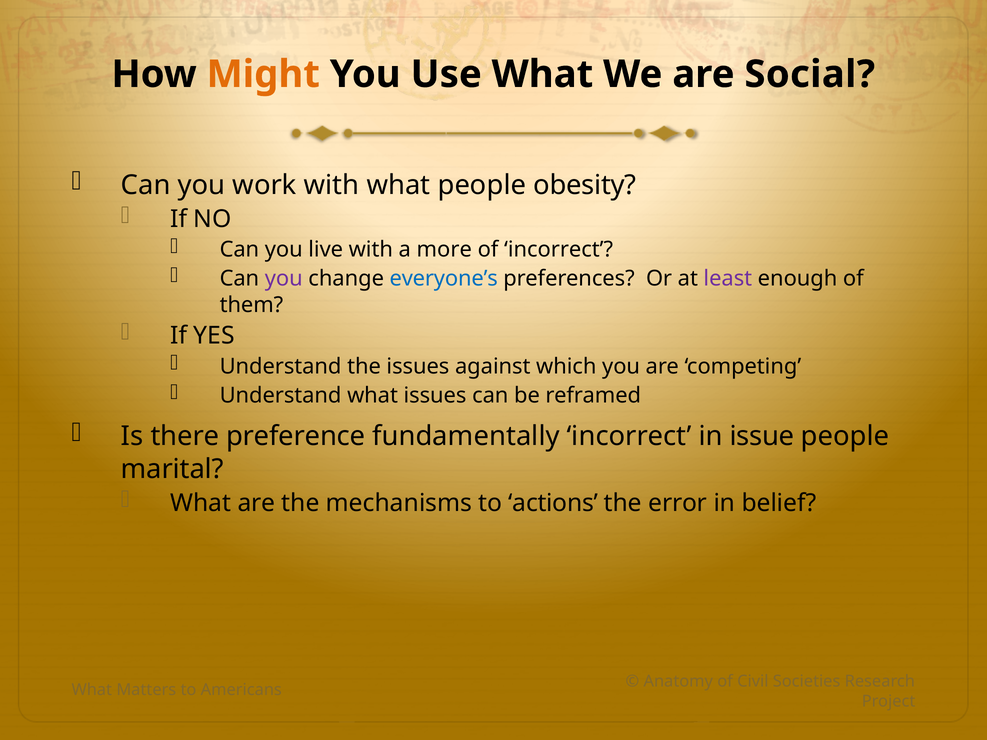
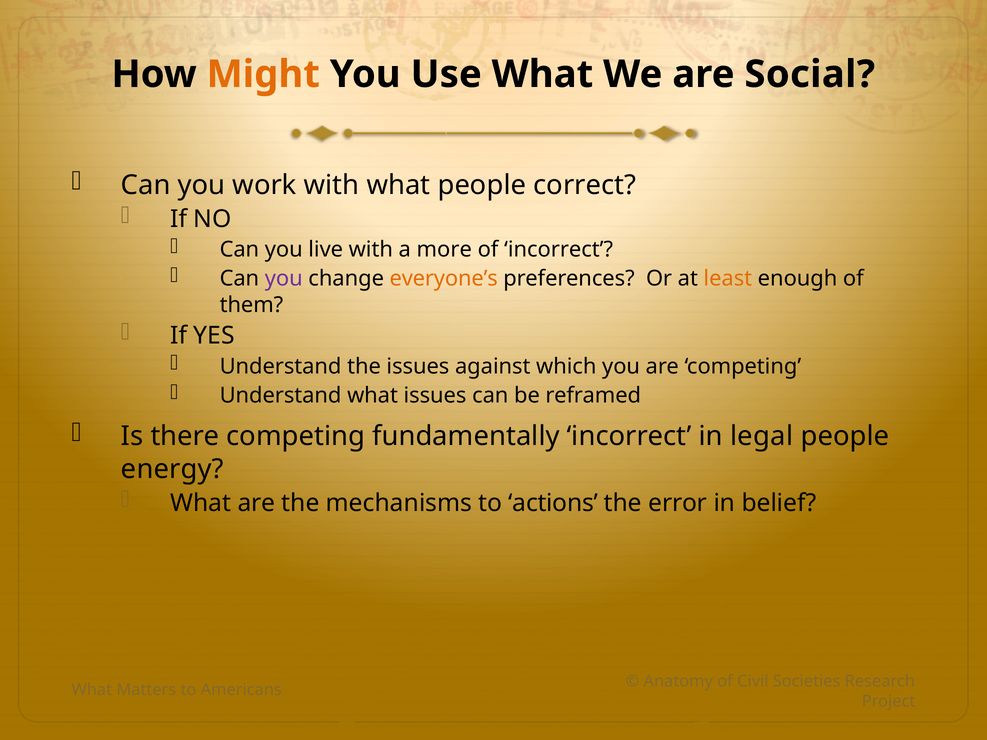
obesity: obesity -> correct
everyone’s colour: blue -> orange
least colour: purple -> orange
there preference: preference -> competing
issue: issue -> legal
marital: marital -> energy
